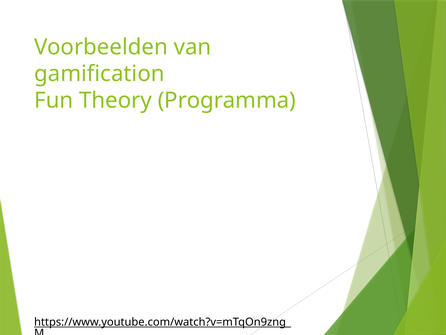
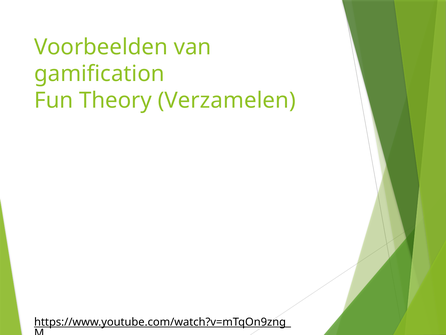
Programma: Programma -> Verzamelen
